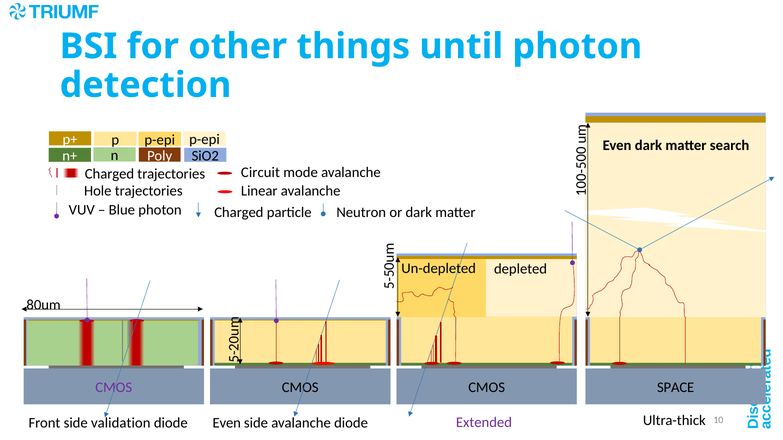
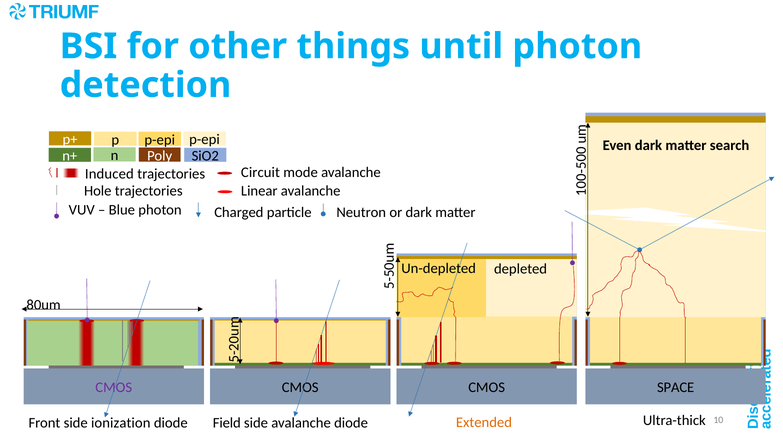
Charged at (109, 174): Charged -> Induced
validation: validation -> ionization
diode Even: Even -> Field
Extended colour: purple -> orange
